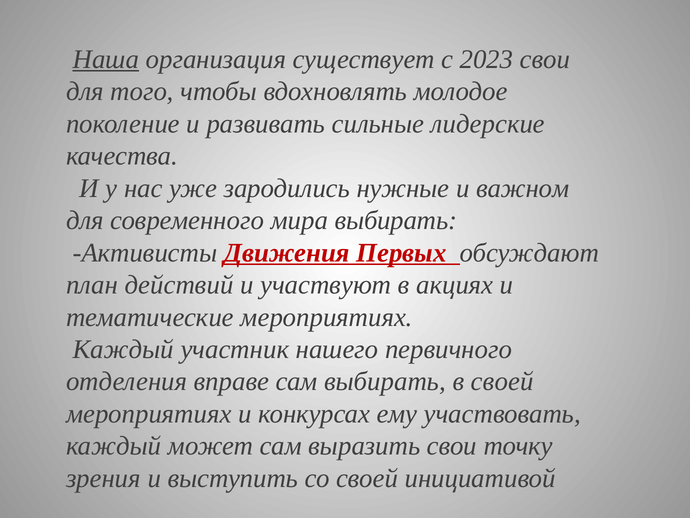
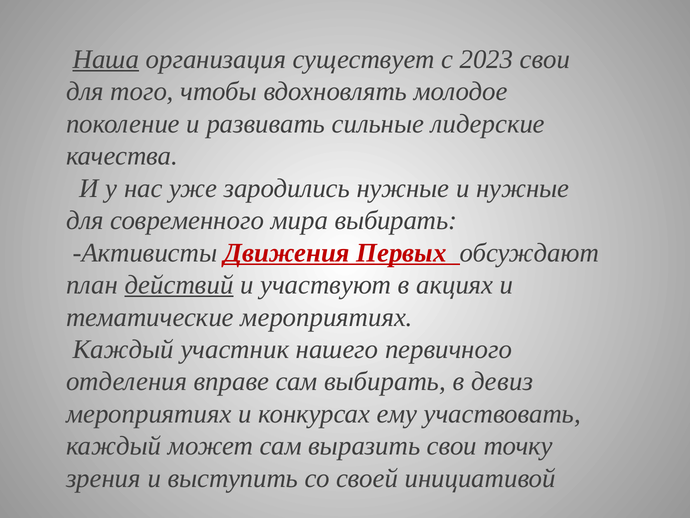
и важном: важном -> нужные
действий underline: none -> present
в своей: своей -> девиз
